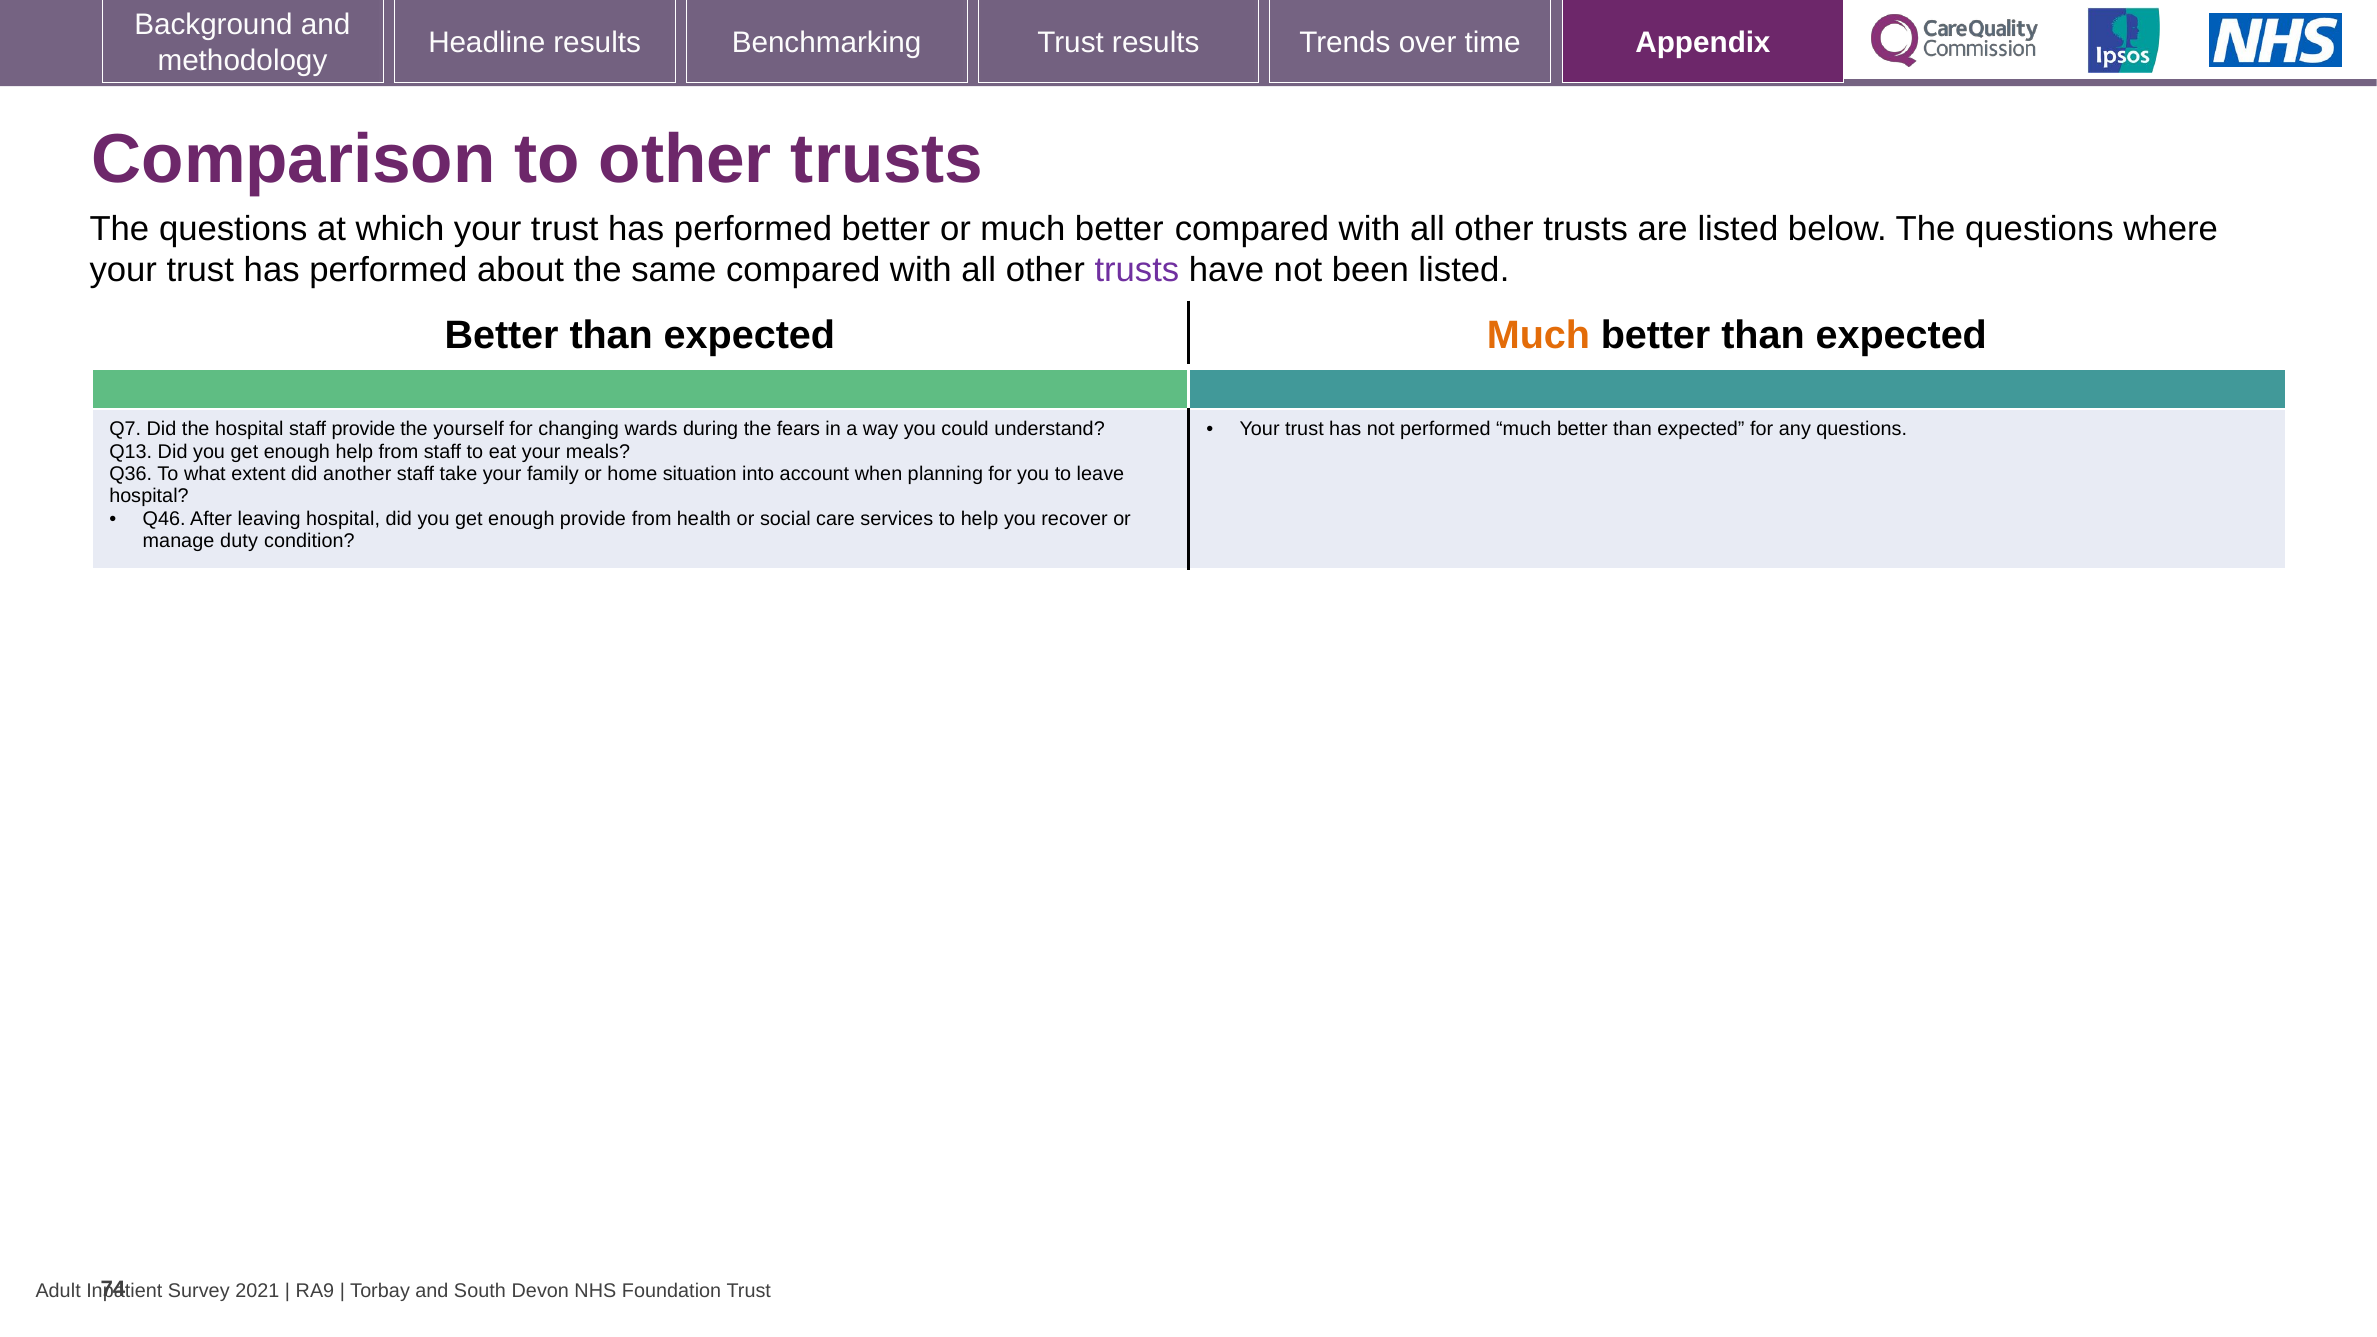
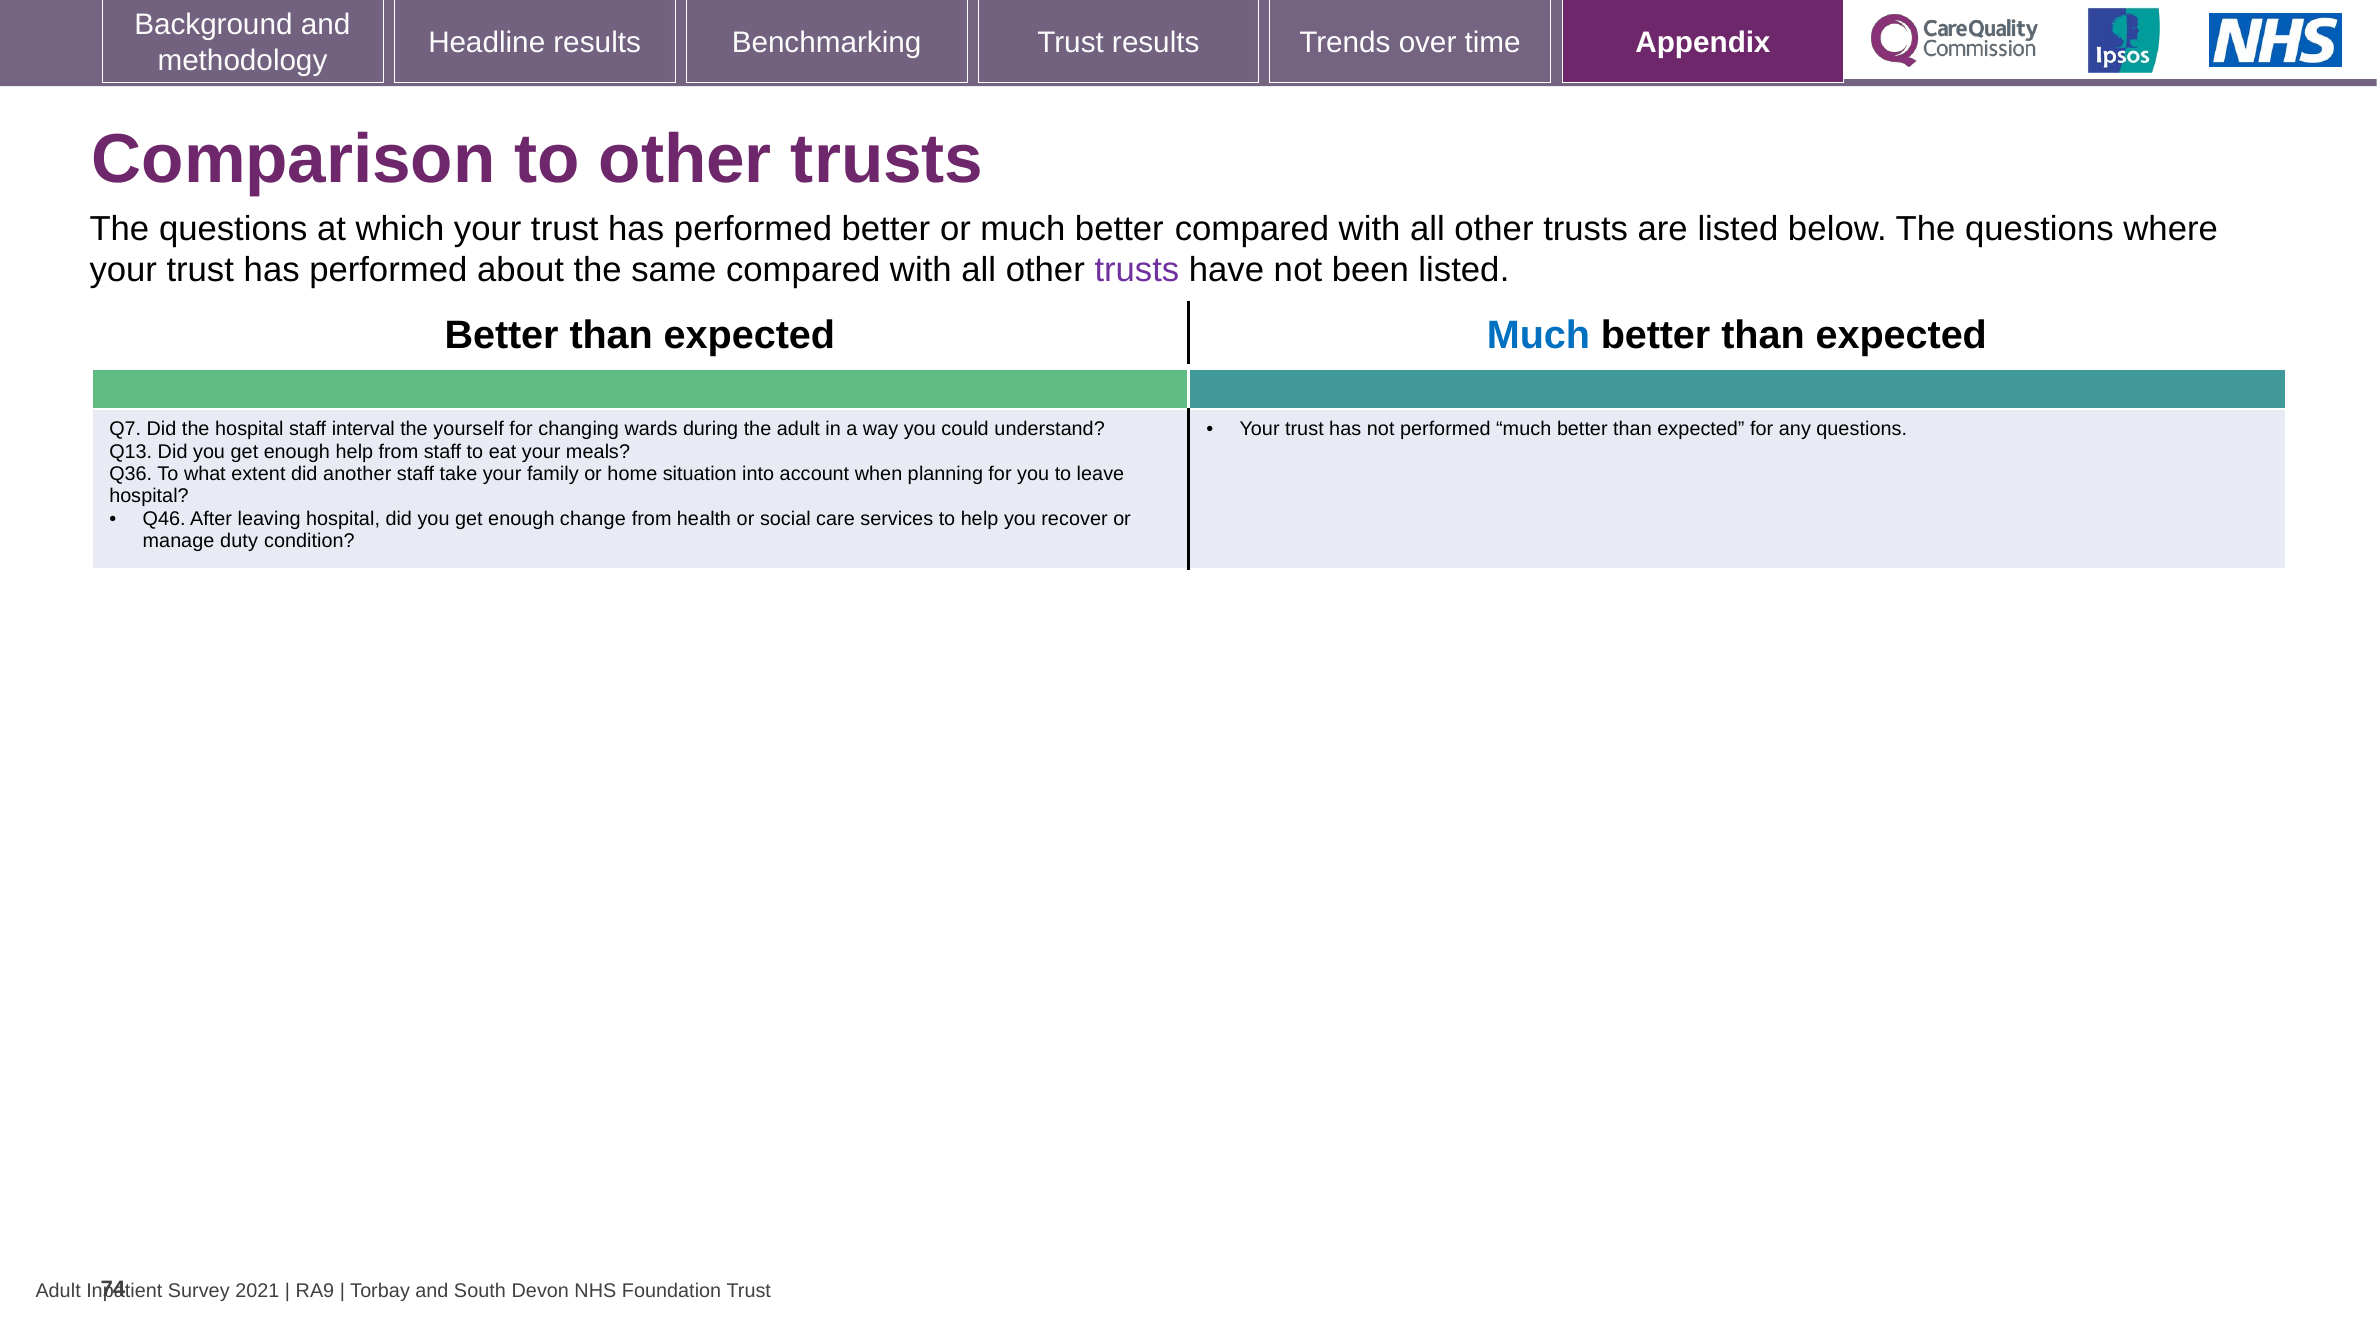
Much at (1538, 335) colour: orange -> blue
staff provide: provide -> interval
the fears: fears -> adult
enough provide: provide -> change
